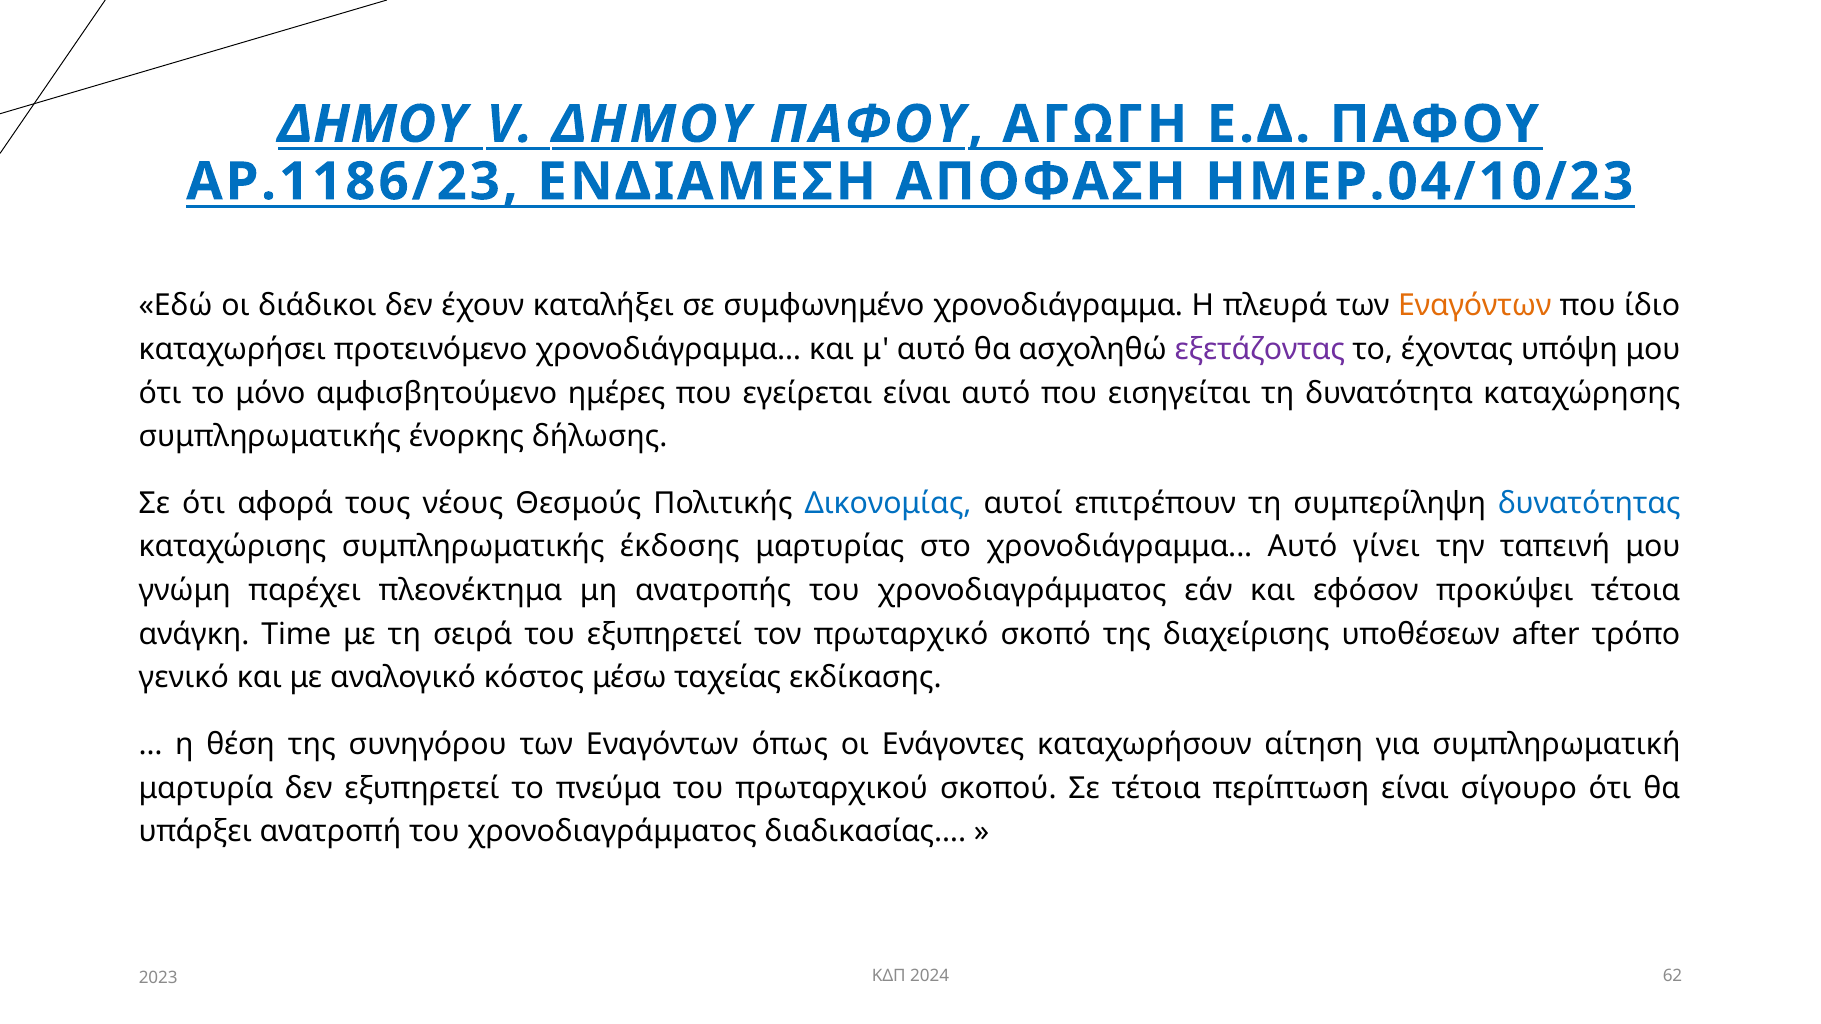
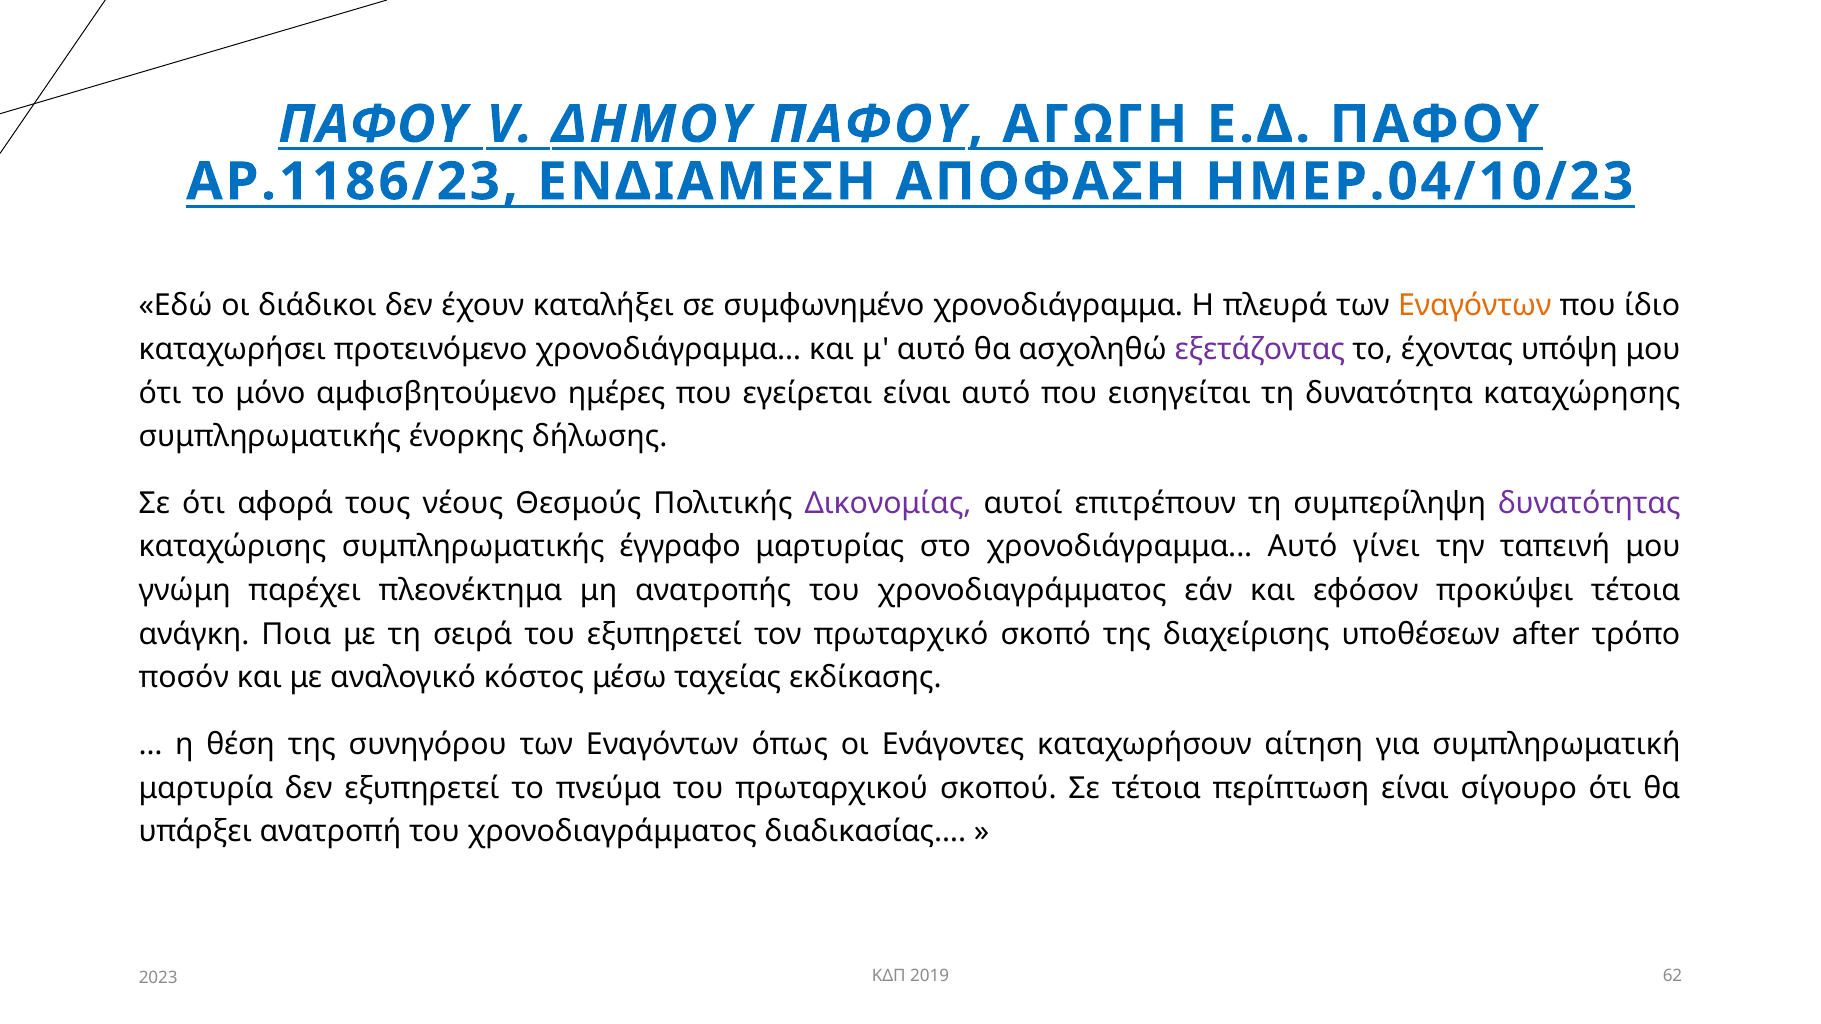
ΔΗΜΟΥ at (372, 124): ΔΗΜΟΥ -> ΠΑΦΟΥ
Δικονομίας colour: blue -> purple
δυνατότητας colour: blue -> purple
έκδοσης: έκδοσης -> έγγραφο
Time: Time -> Ποια
γενικό: γενικό -> ποσόν
2024: 2024 -> 2019
